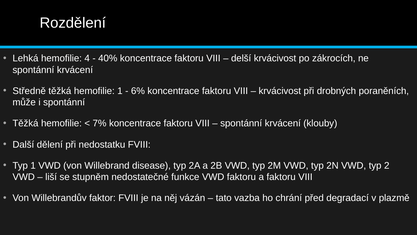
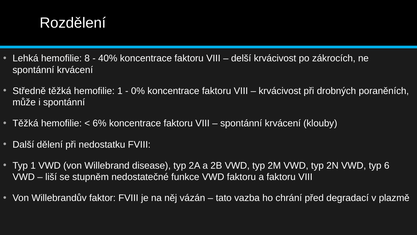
4: 4 -> 8
6%: 6% -> 0%
7%: 7% -> 6%
2: 2 -> 6
